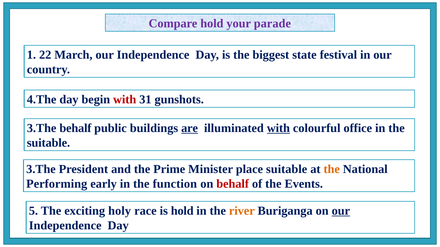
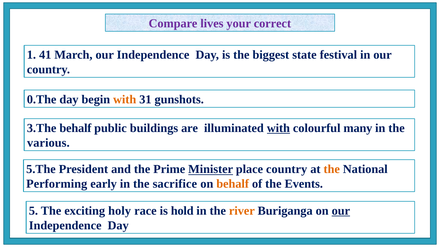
Compare hold: hold -> lives
parade: parade -> correct
22: 22 -> 41
4.The: 4.The -> 0.The
with at (125, 100) colour: red -> orange
are underline: present -> none
office: office -> many
suitable at (48, 143): suitable -> various
3.The at (41, 170): 3.The -> 5.The
Minister underline: none -> present
place suitable: suitable -> country
function: function -> sacrifice
behalf at (233, 184) colour: red -> orange
